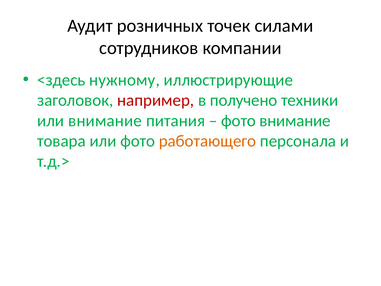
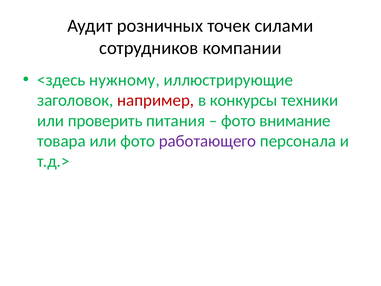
получено: получено -> конкурсы
или внимание: внимание -> проверить
работающего colour: orange -> purple
